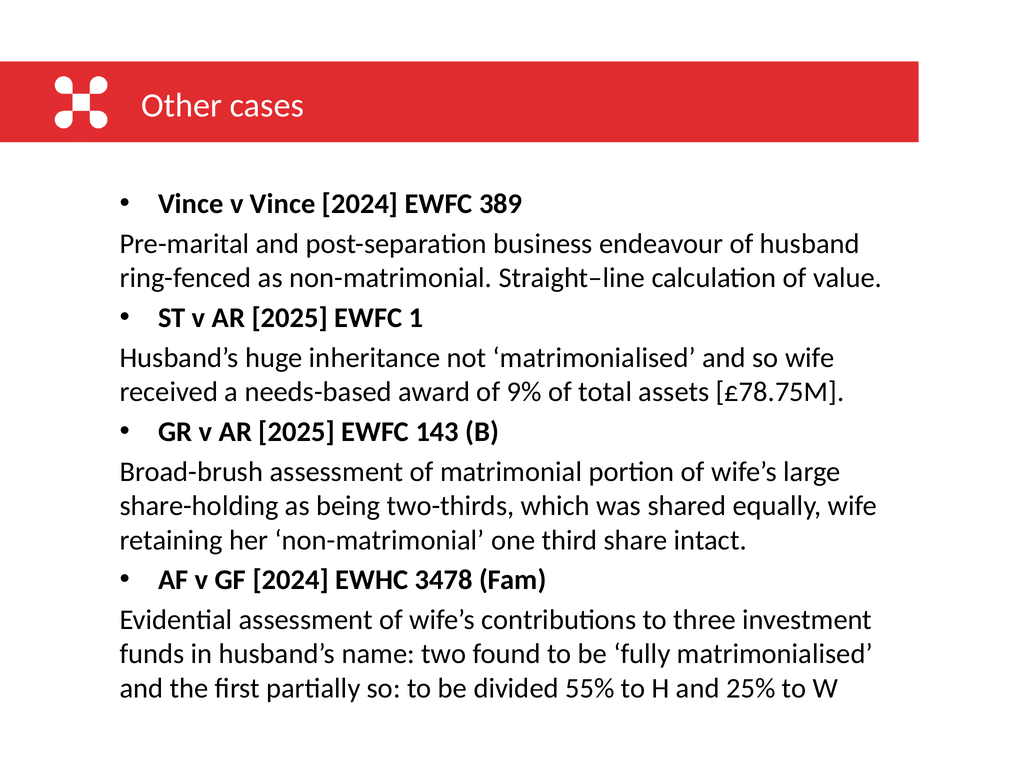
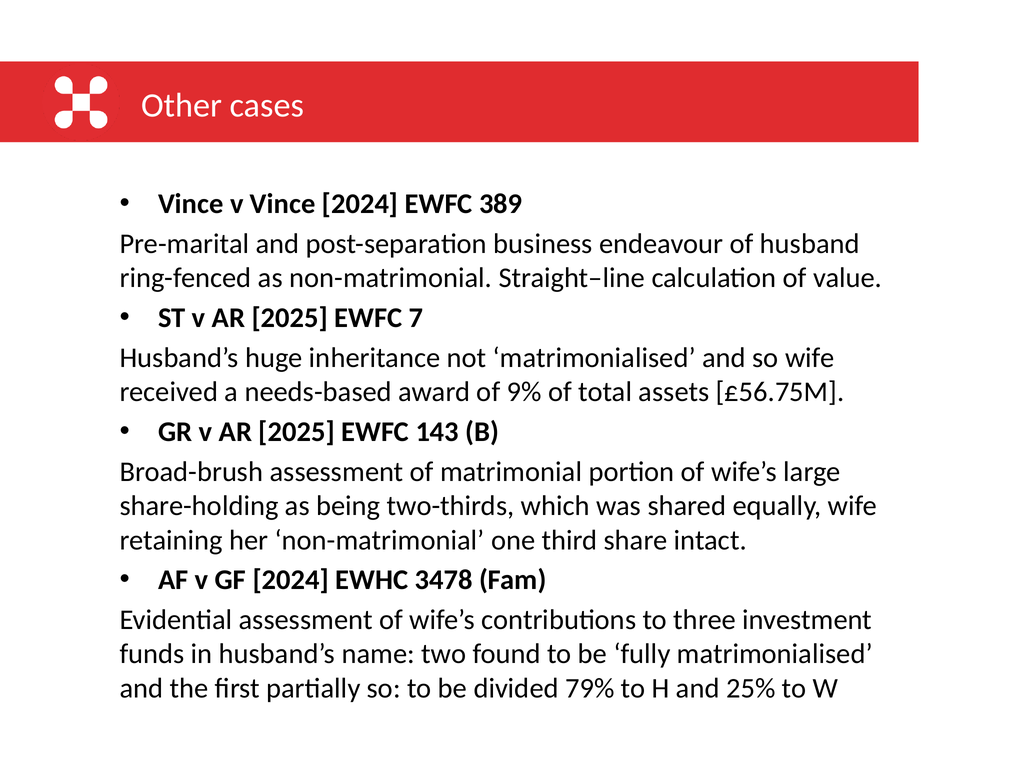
1: 1 -> 7
£78.75M: £78.75M -> £56.75M
55%: 55% -> 79%
